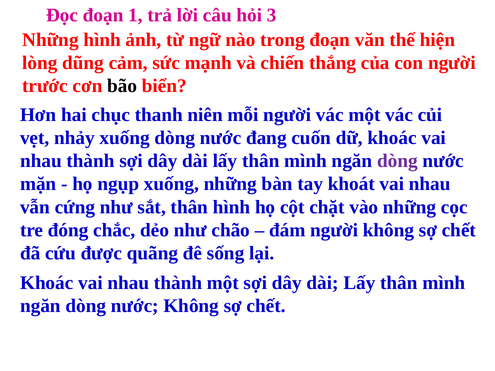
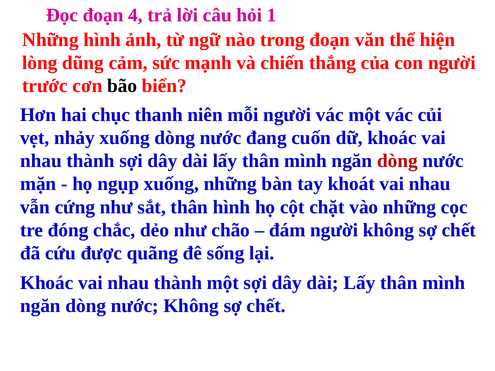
1: 1 -> 4
3: 3 -> 1
dòng at (397, 161) colour: purple -> red
